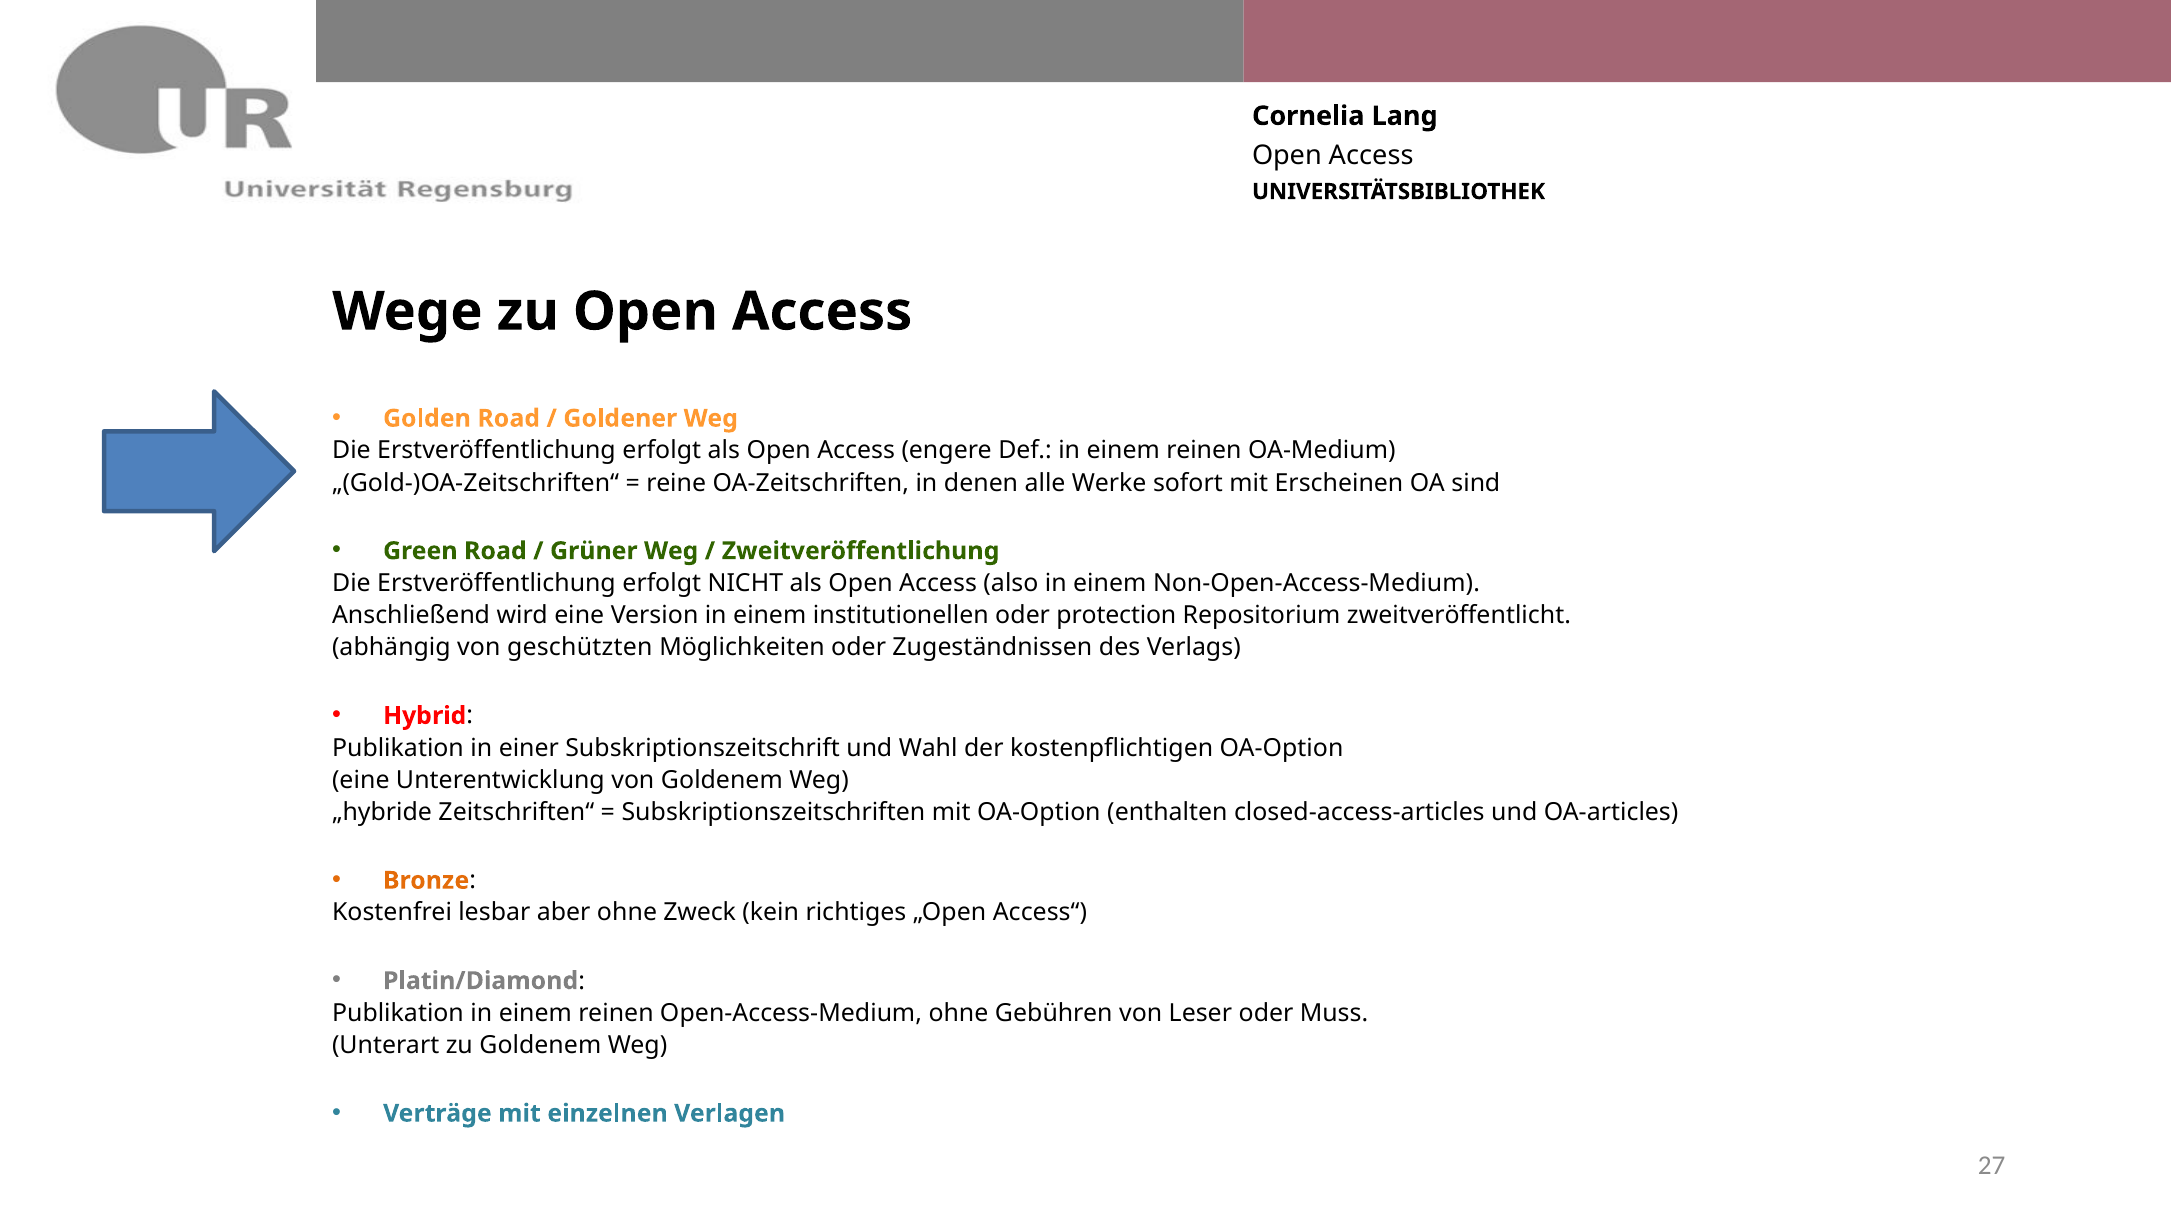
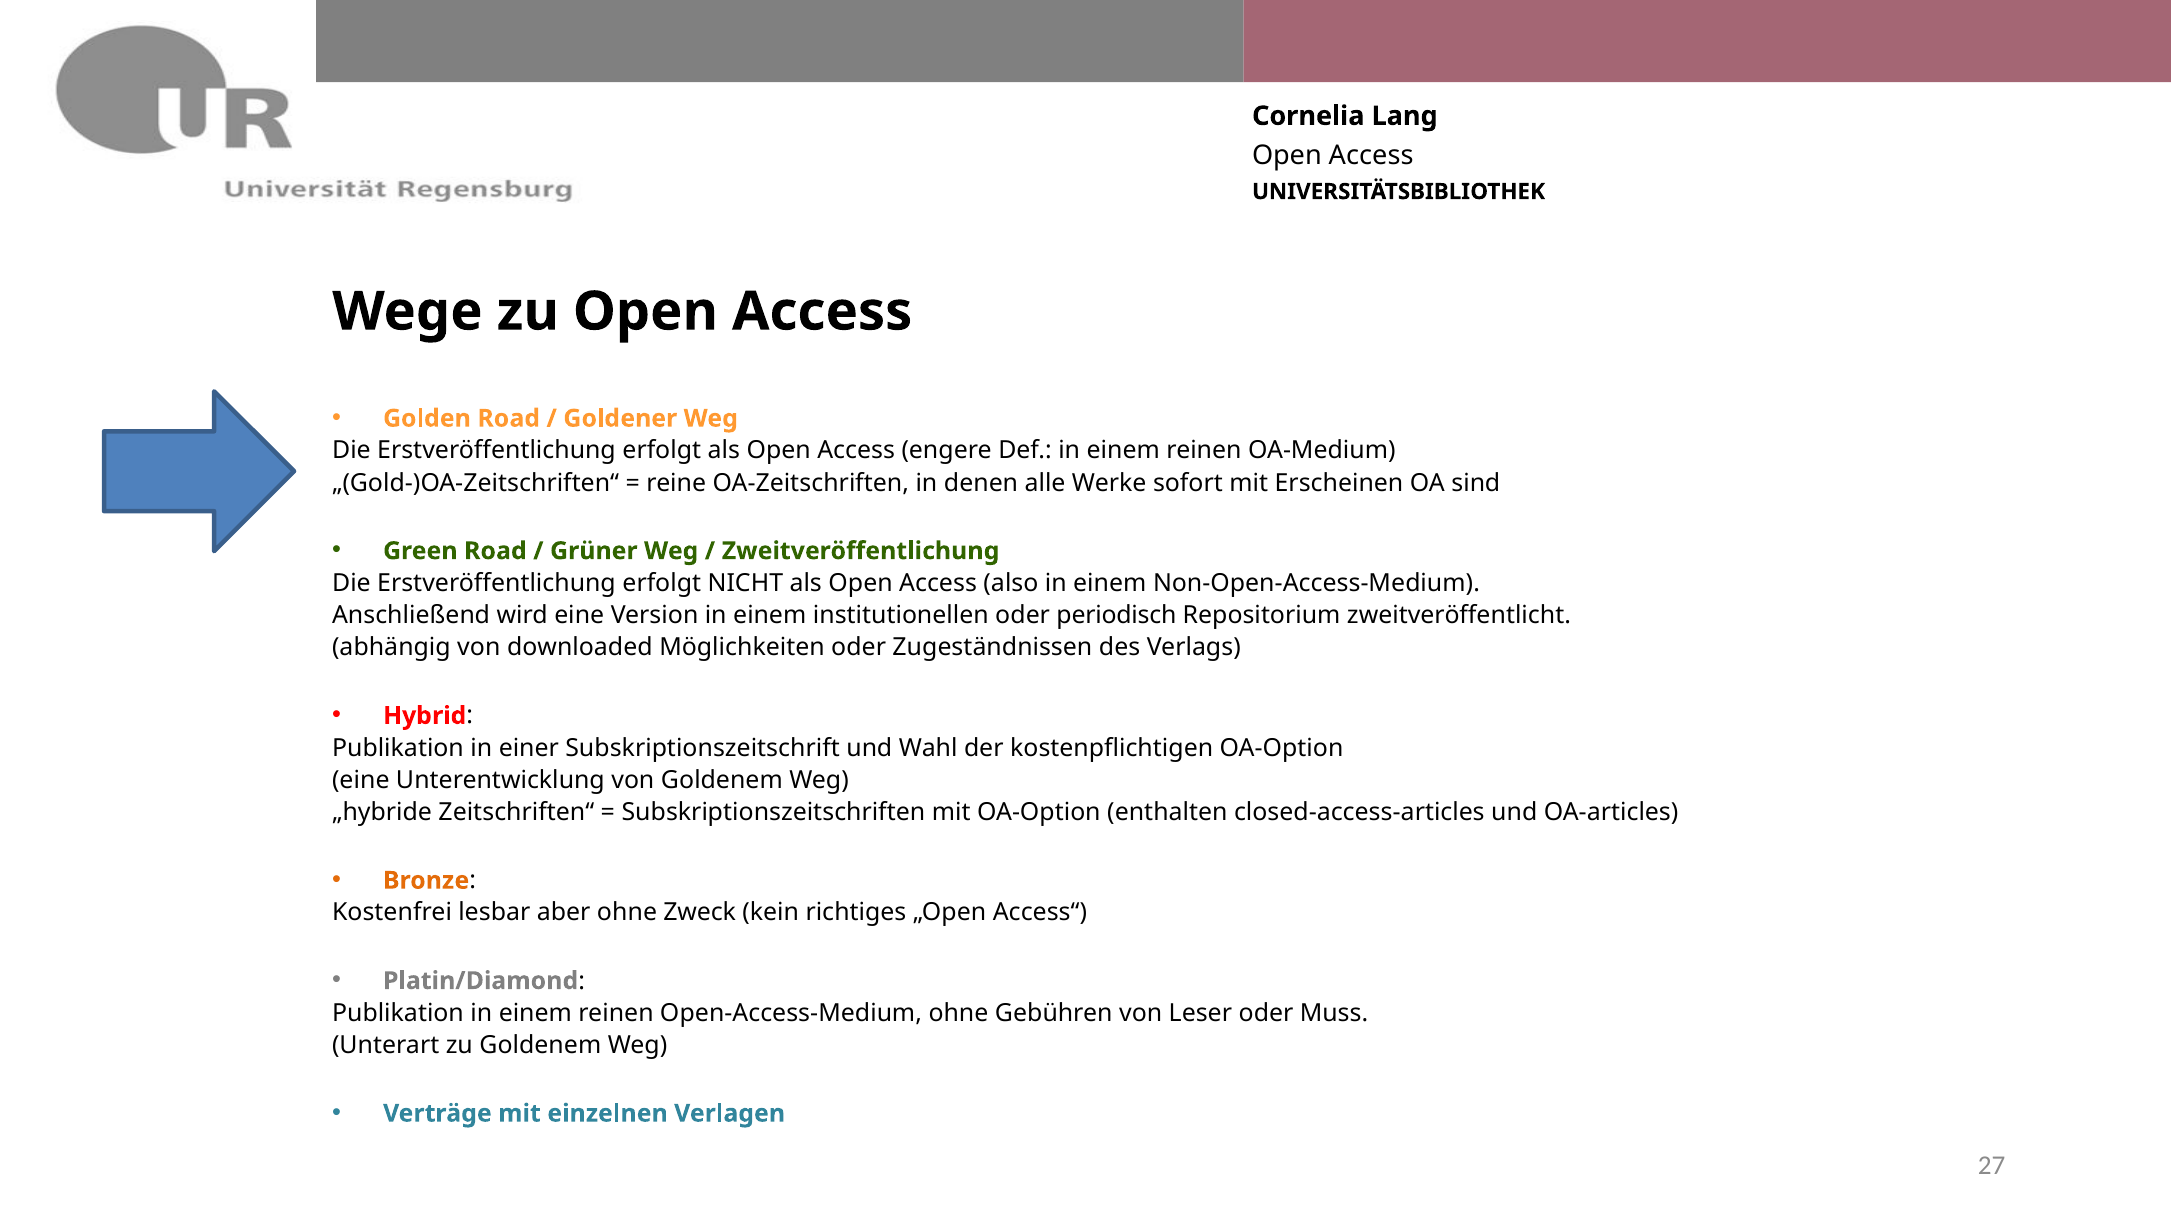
protection: protection -> periodisch
geschützten: geschützten -> downloaded
